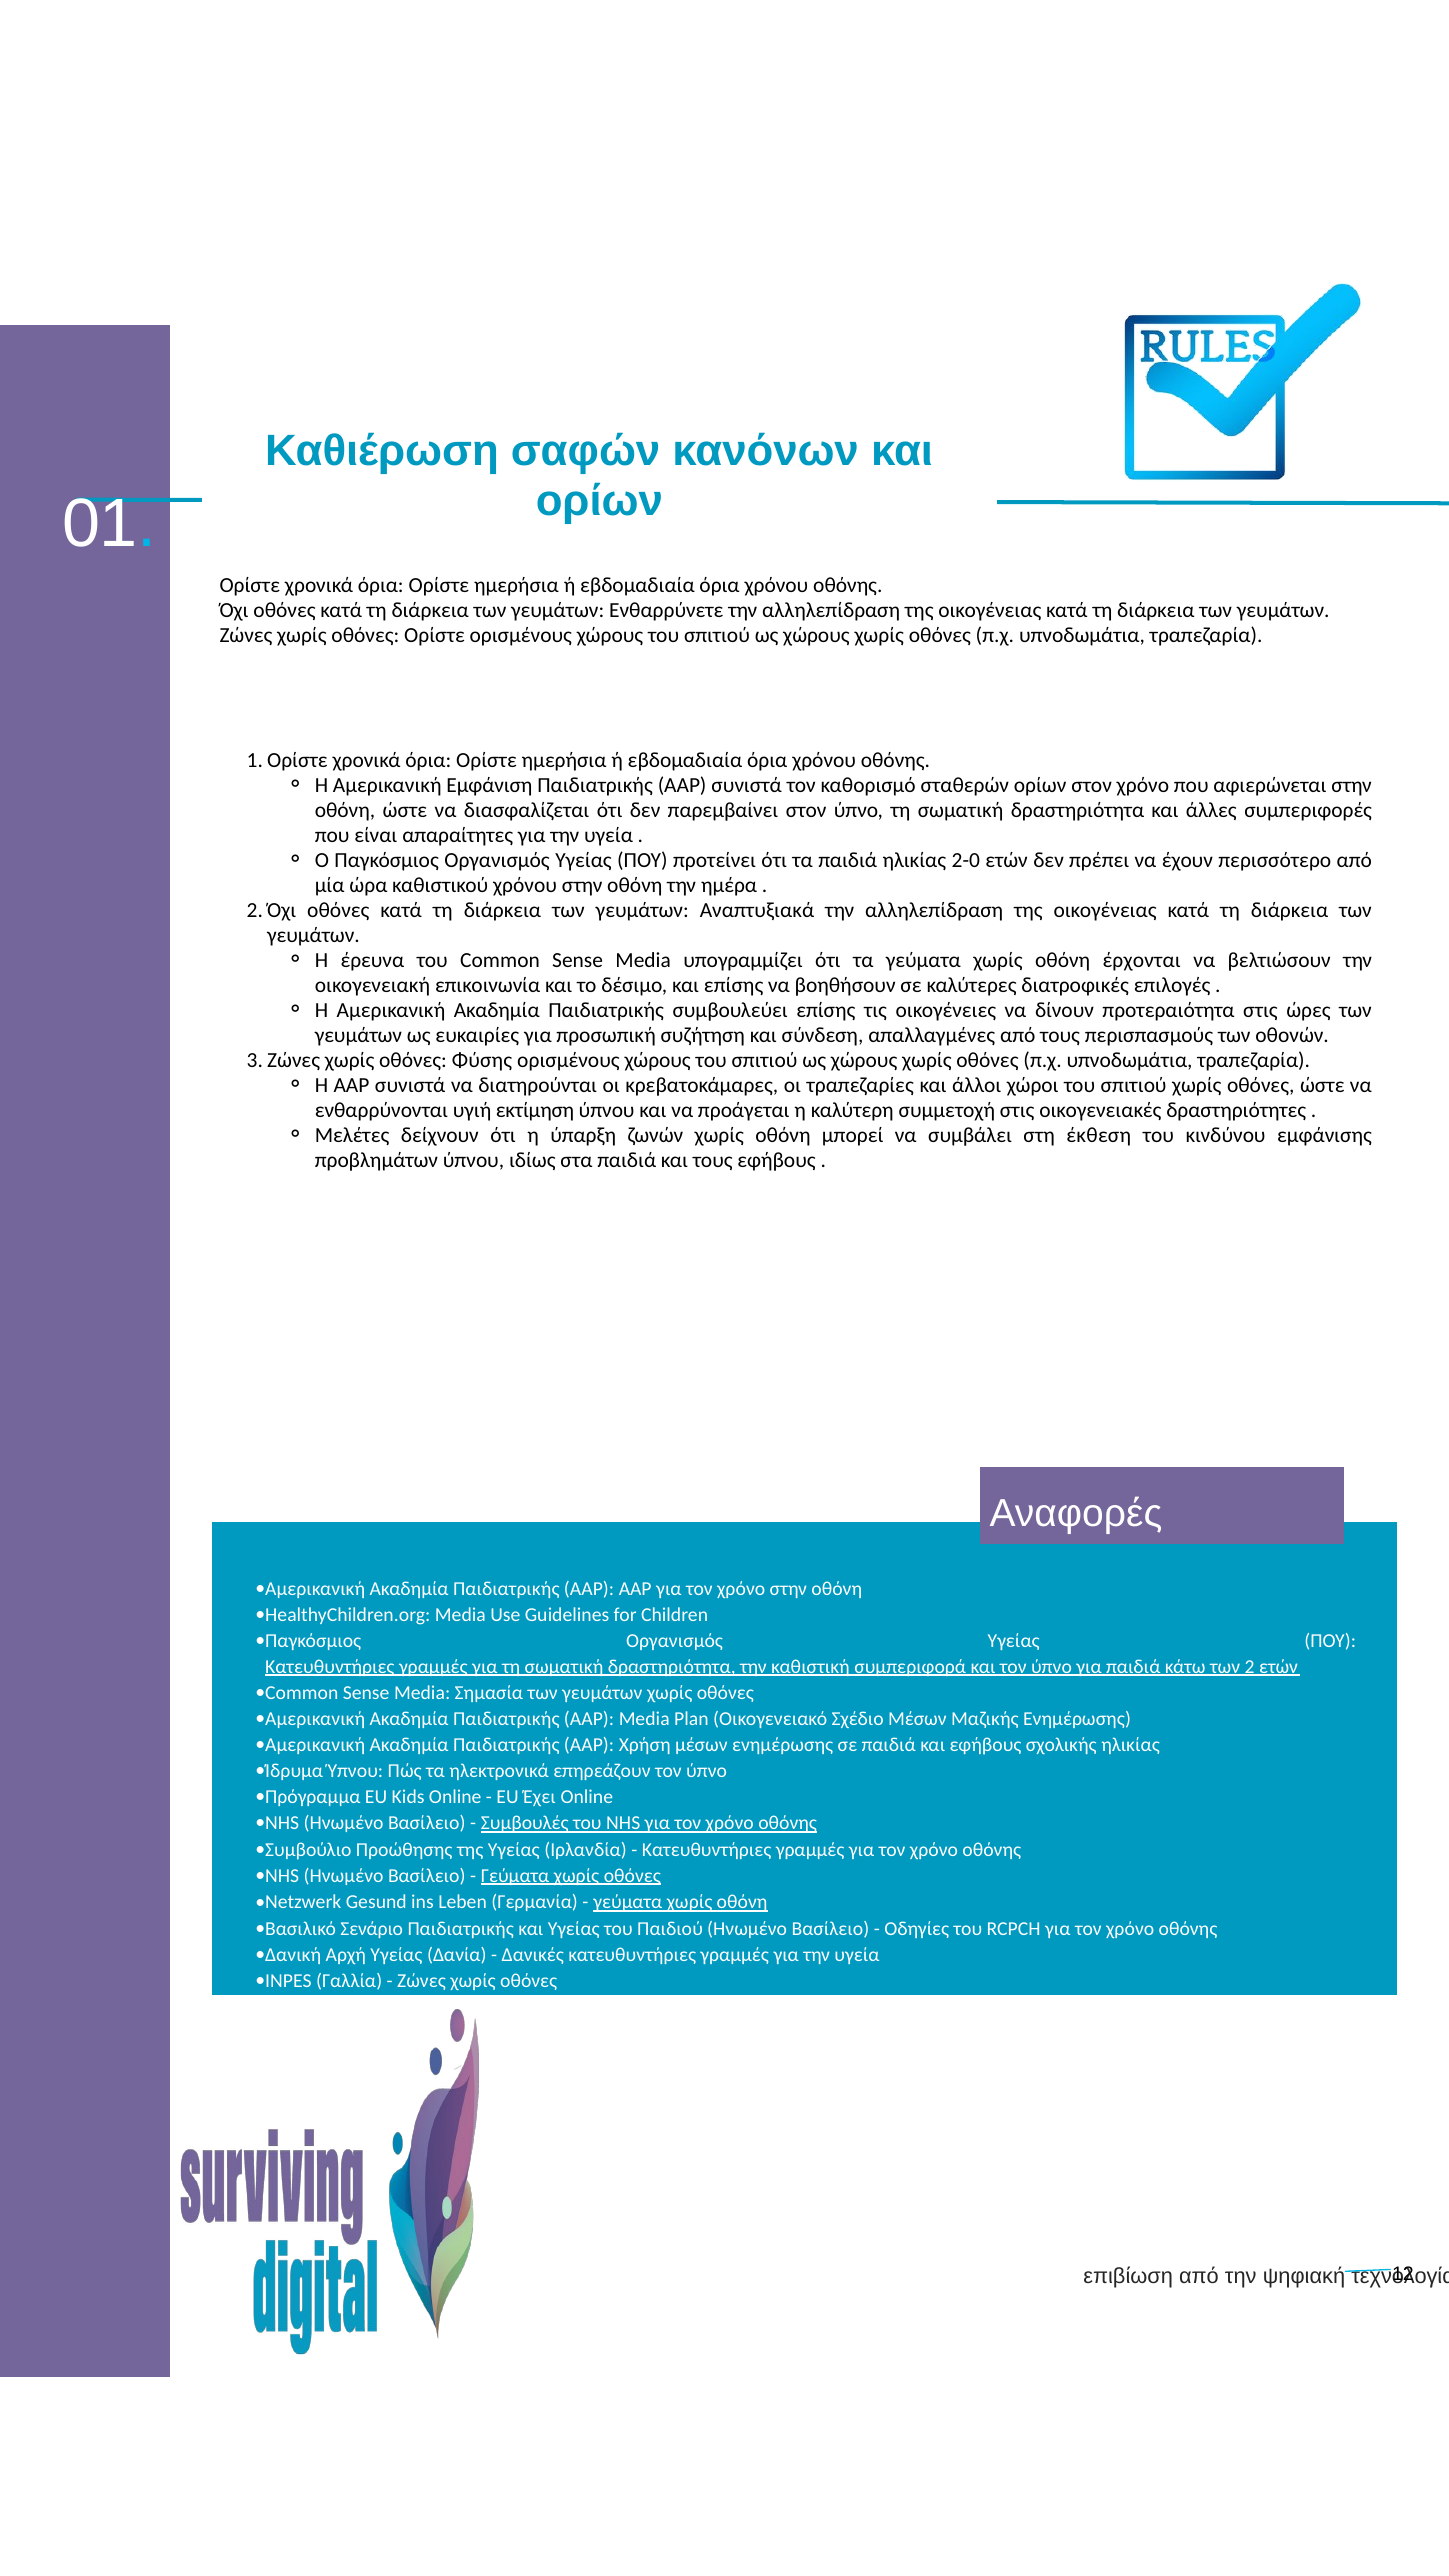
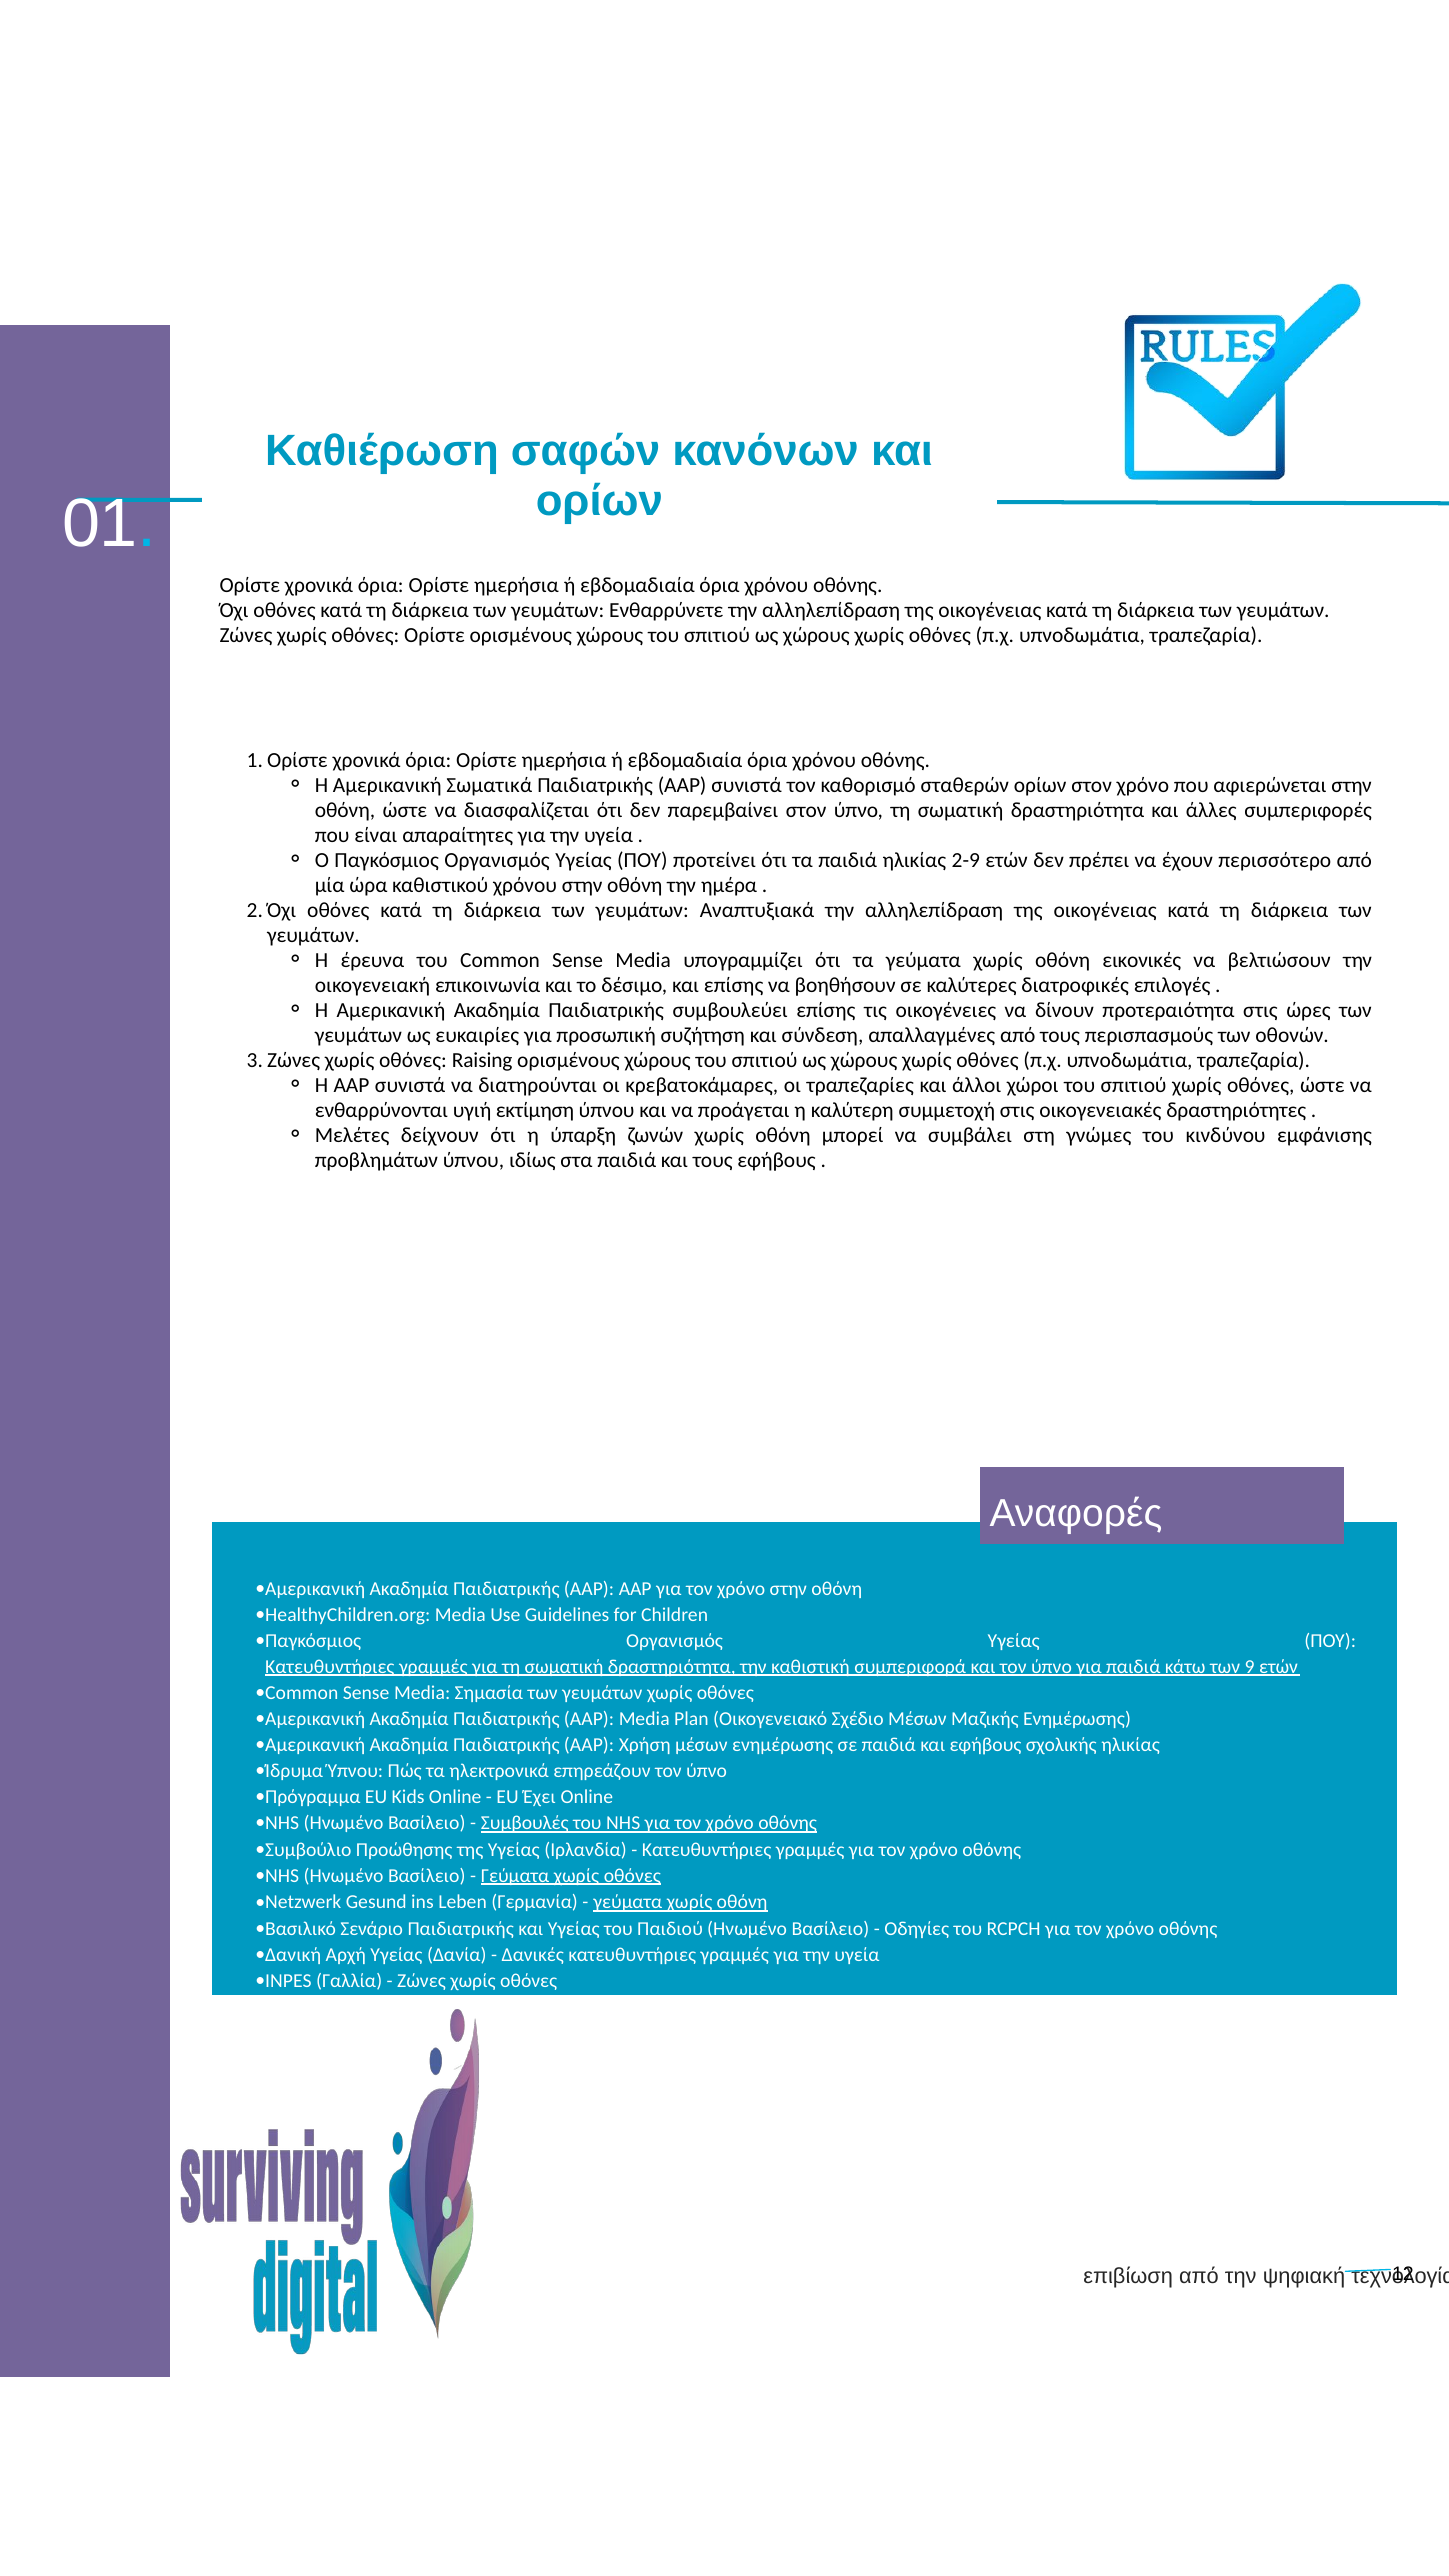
Εμφάνιση: Εμφάνιση -> Σωματικά
2-0: 2-0 -> 2-9
έρχονται: έρχονται -> εικονικές
Φύσης: Φύσης -> Raising
έκθεση: έκθεση -> γνώμες
2: 2 -> 9
